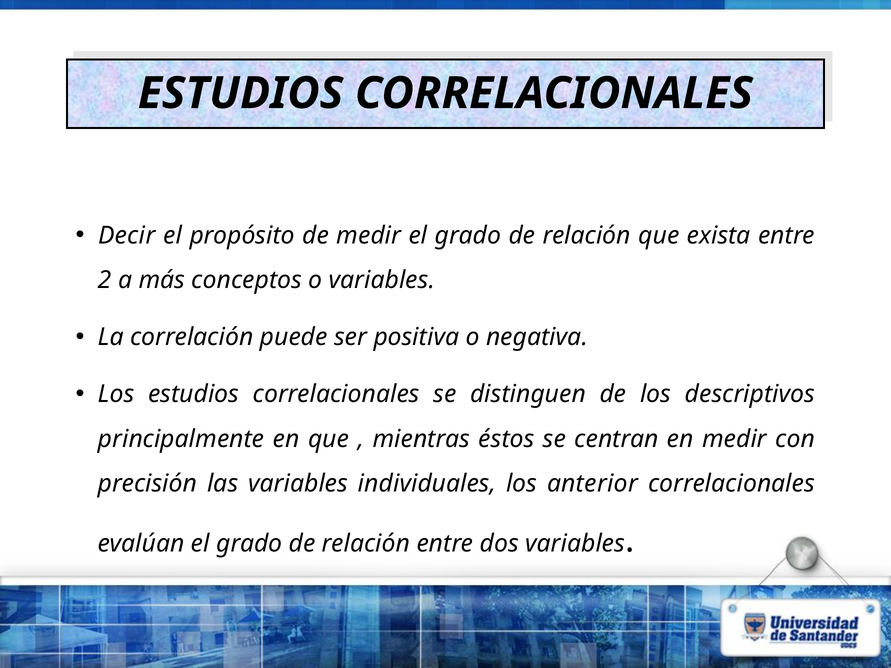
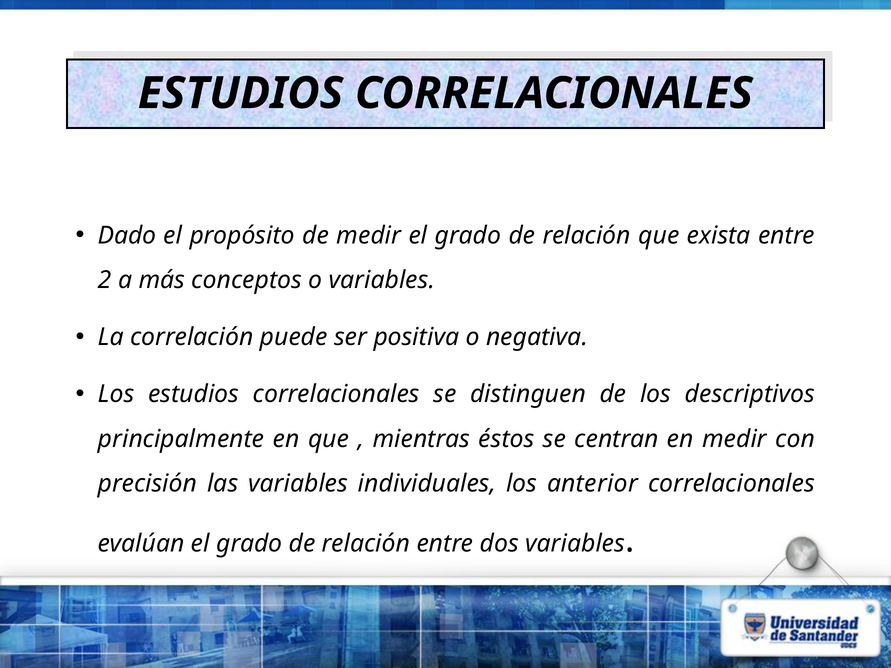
Decir: Decir -> Dado
